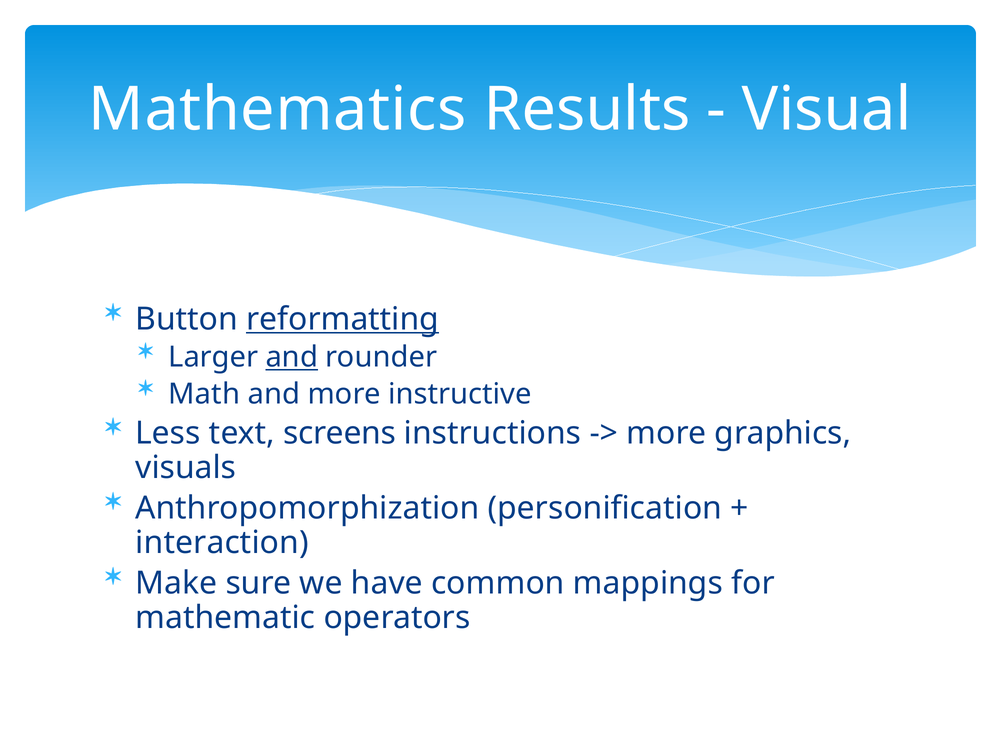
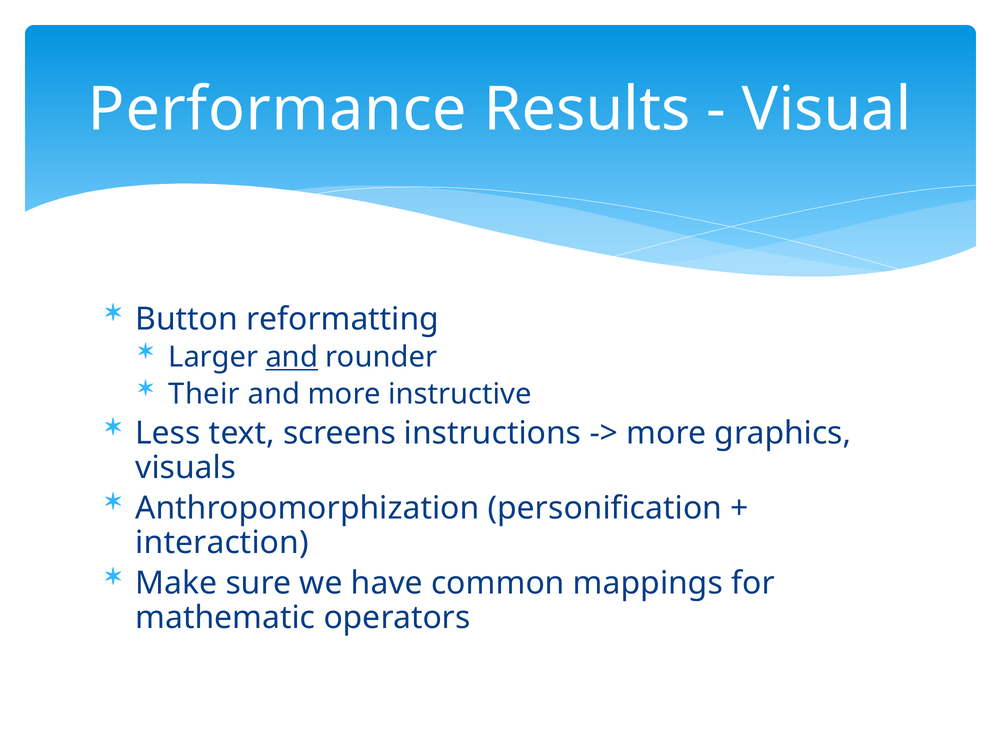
Mathematics: Mathematics -> Performance
reformatting underline: present -> none
Math: Math -> Their
